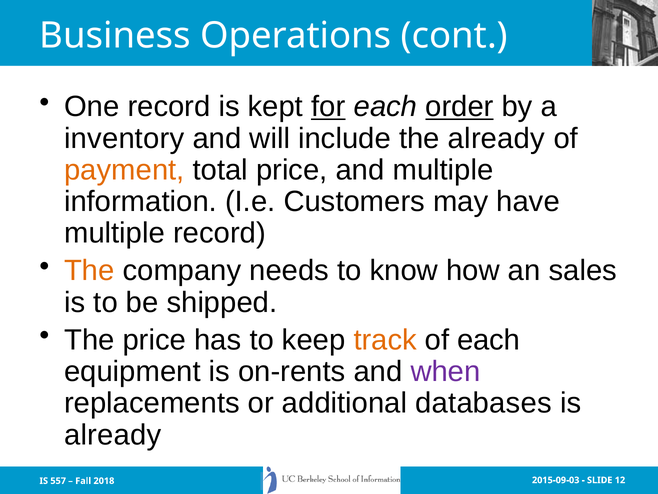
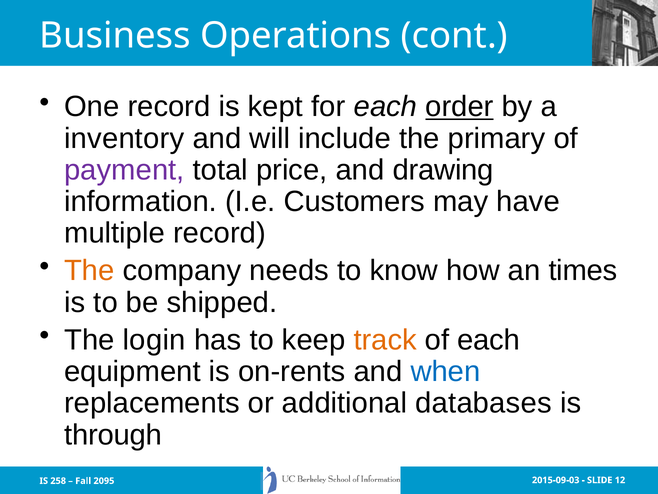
for underline: present -> none
the already: already -> primary
payment colour: orange -> purple
and multiple: multiple -> drawing
sales: sales -> times
The price: price -> login
when colour: purple -> blue
already at (113, 434): already -> through
557: 557 -> 258
2018: 2018 -> 2095
